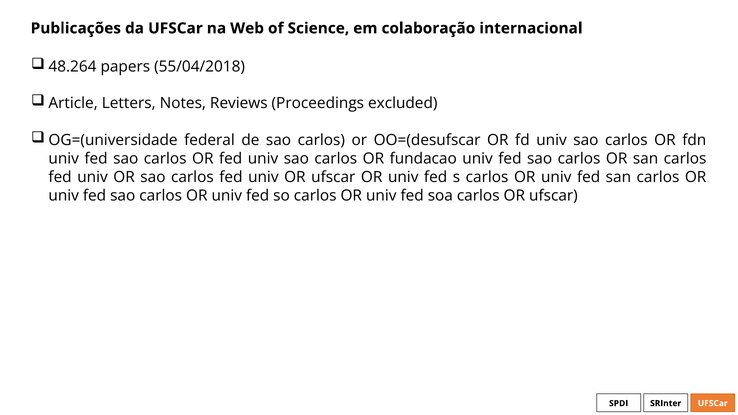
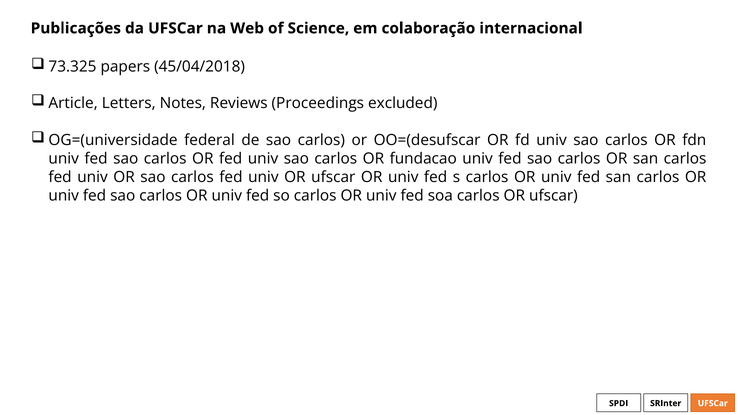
48.264: 48.264 -> 73.325
55/04/2018: 55/04/2018 -> 45/04/2018
